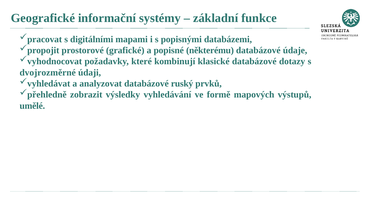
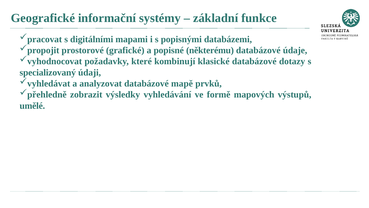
dvojrozměrné: dvojrozměrné -> specializovaný
ruský: ruský -> mapě
